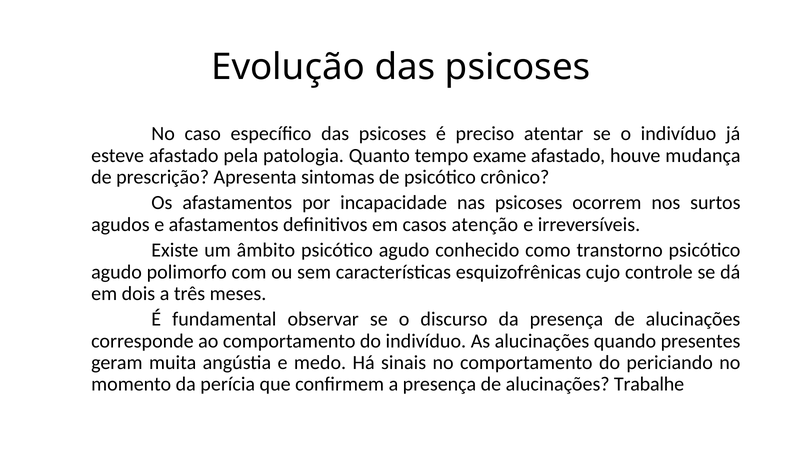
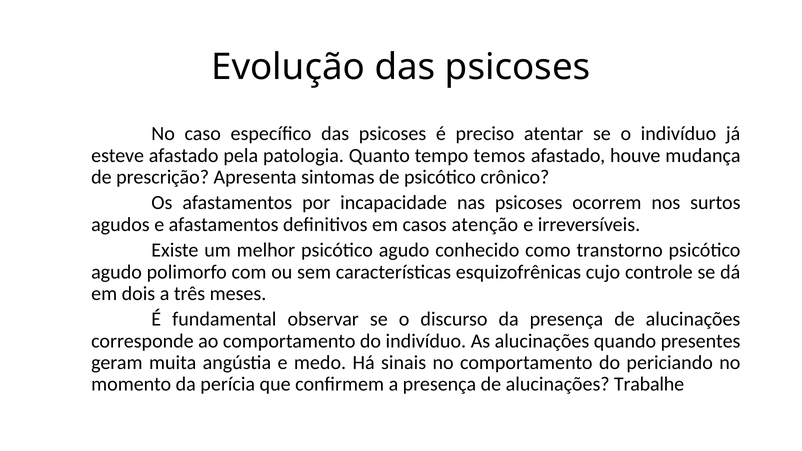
exame: exame -> temos
âmbito: âmbito -> melhor
